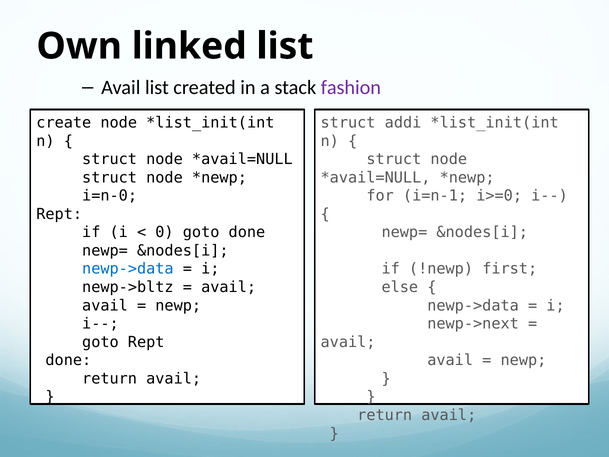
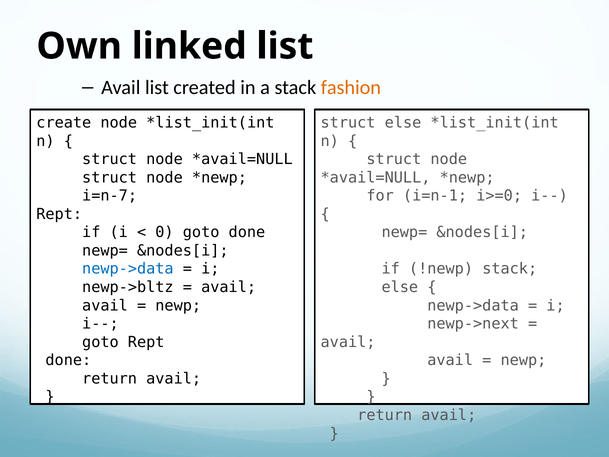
fashion colour: purple -> orange
struct addi: addi -> else
i=n-0: i=n-0 -> i=n-7
!newp first: first -> stack
